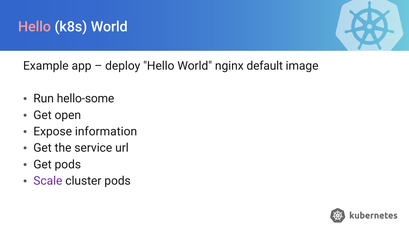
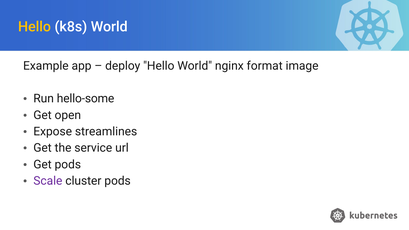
Hello at (35, 27) colour: pink -> yellow
default: default -> format
information: information -> streamlines
